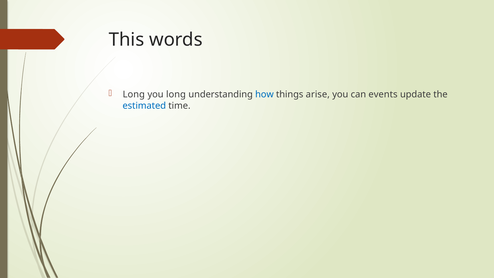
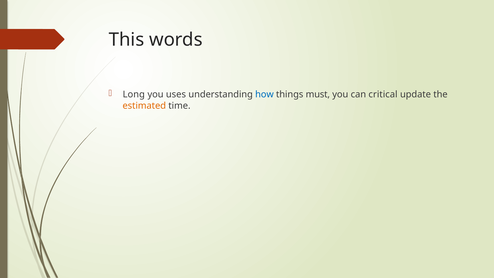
you long: long -> uses
arise: arise -> must
events: events -> critical
estimated colour: blue -> orange
